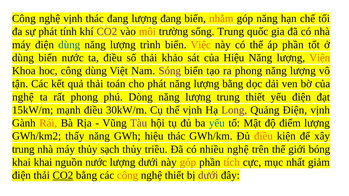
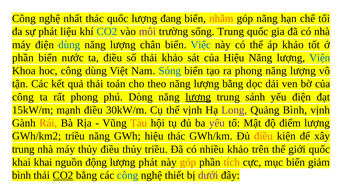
nghệ vịnh: vịnh -> nhất
thác đang: đang -> quốc
tính: tính -> liệu
CO2 at (107, 32) colour: purple -> blue
môi colour: orange -> purple
trình: trình -> chân
Việc colour: orange -> blue
áp phần: phần -> khảo
dùng at (23, 58): dùng -> phần
Viện colour: orange -> blue
Sóng colour: purple -> blue
cho phát: phát -> theo
nghệ at (23, 97): nghệ -> công
lượng at (198, 97) underline: none -> present
trung thiết: thiết -> sánh
Quảng Điện: Điện -> Bình
Tàu colour: purple -> orange
yếu at (217, 123) colour: blue -> purple
GWh/km2 thấy: thấy -> triều
thủy sạch: sạch -> điều
nhiều nghệ: nghệ -> khảo
giới bóng: bóng -> quốc
nguồn nước: nước -> động
lượng dưới: dưới -> phát
mục nhất: nhất -> biển
điện at (21, 176): điện -> bình
công at (128, 176) colour: orange -> blue
